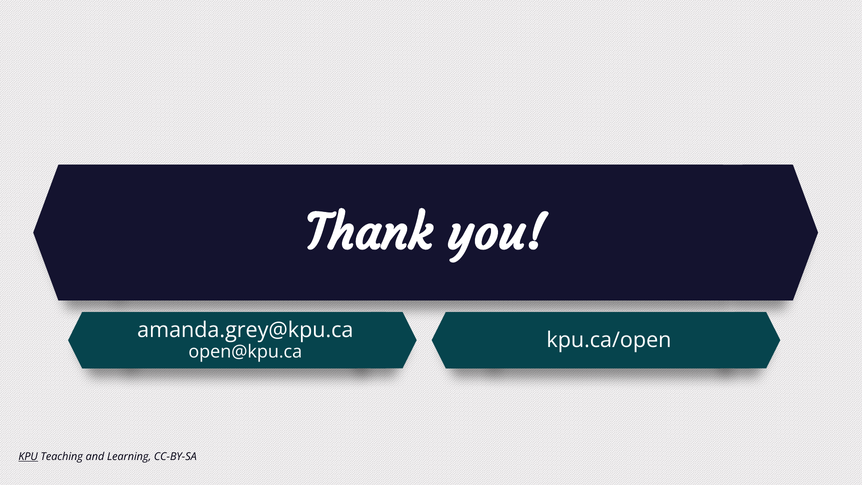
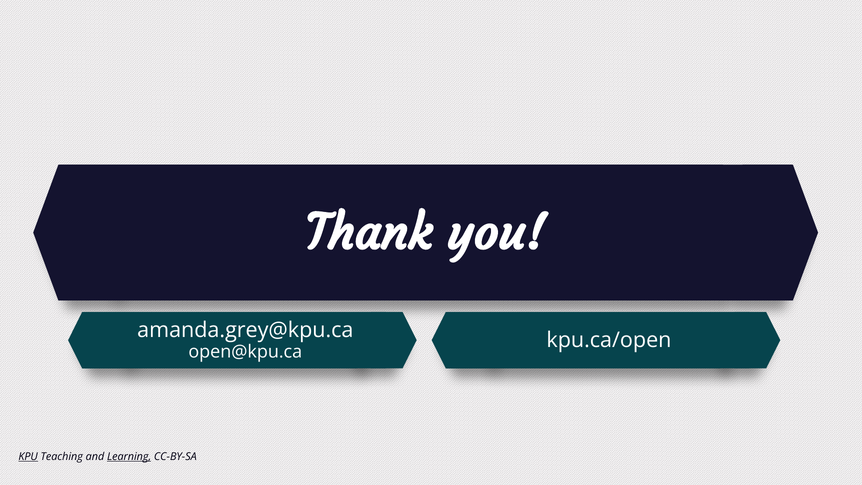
Learning underline: none -> present
